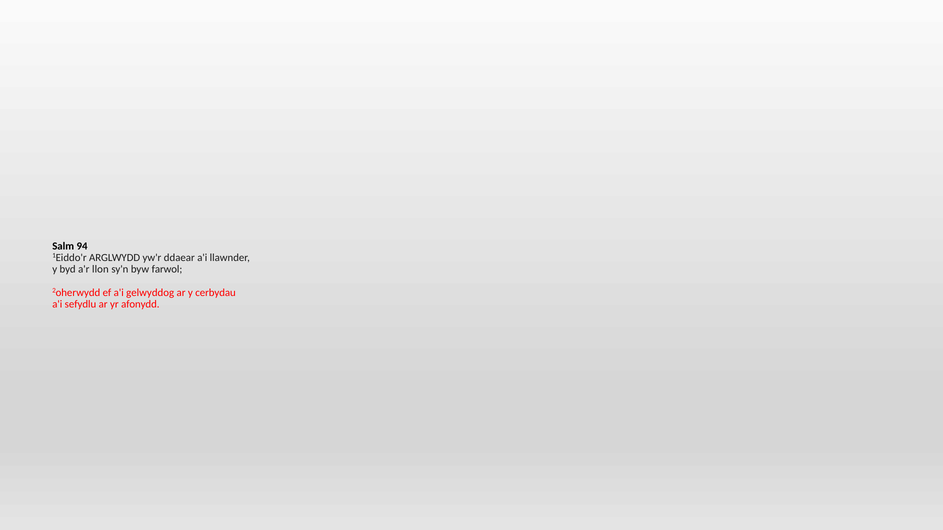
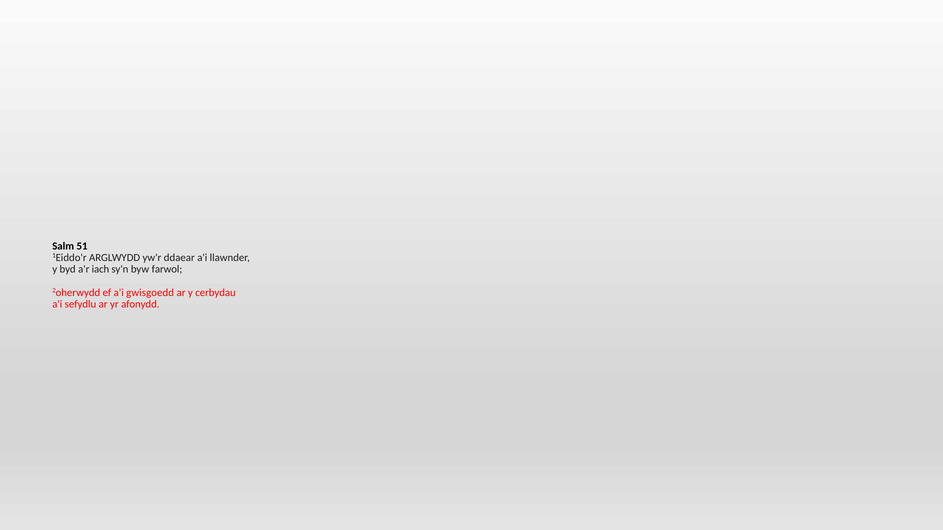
94: 94 -> 51
llon: llon -> iach
gelwyddog: gelwyddog -> gwisgoedd
